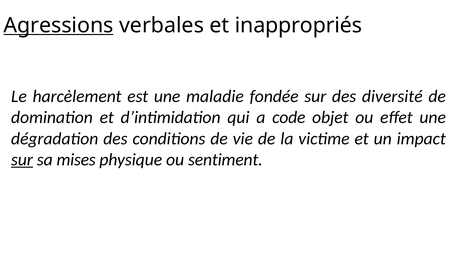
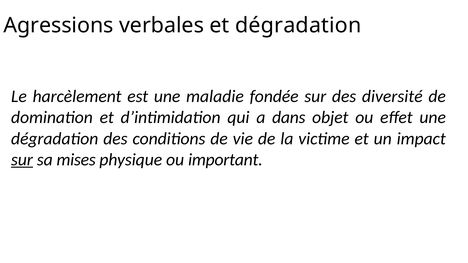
Agressions underline: present -> none
et inappropriés: inappropriés -> dégradation
code: code -> dans
sentiment: sentiment -> important
